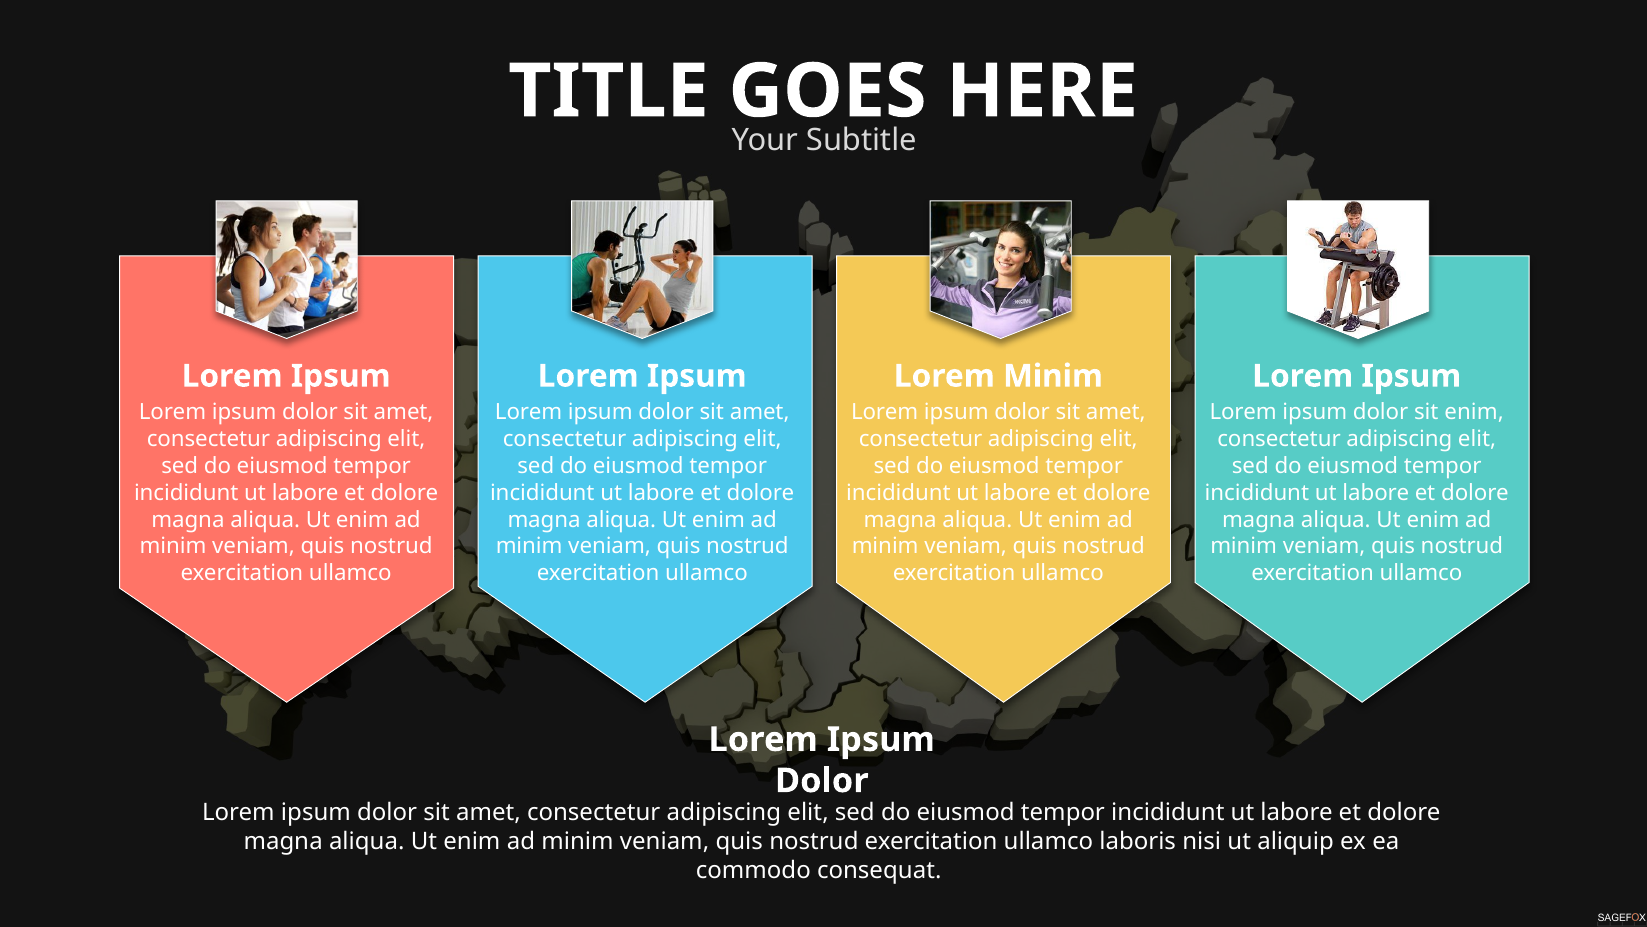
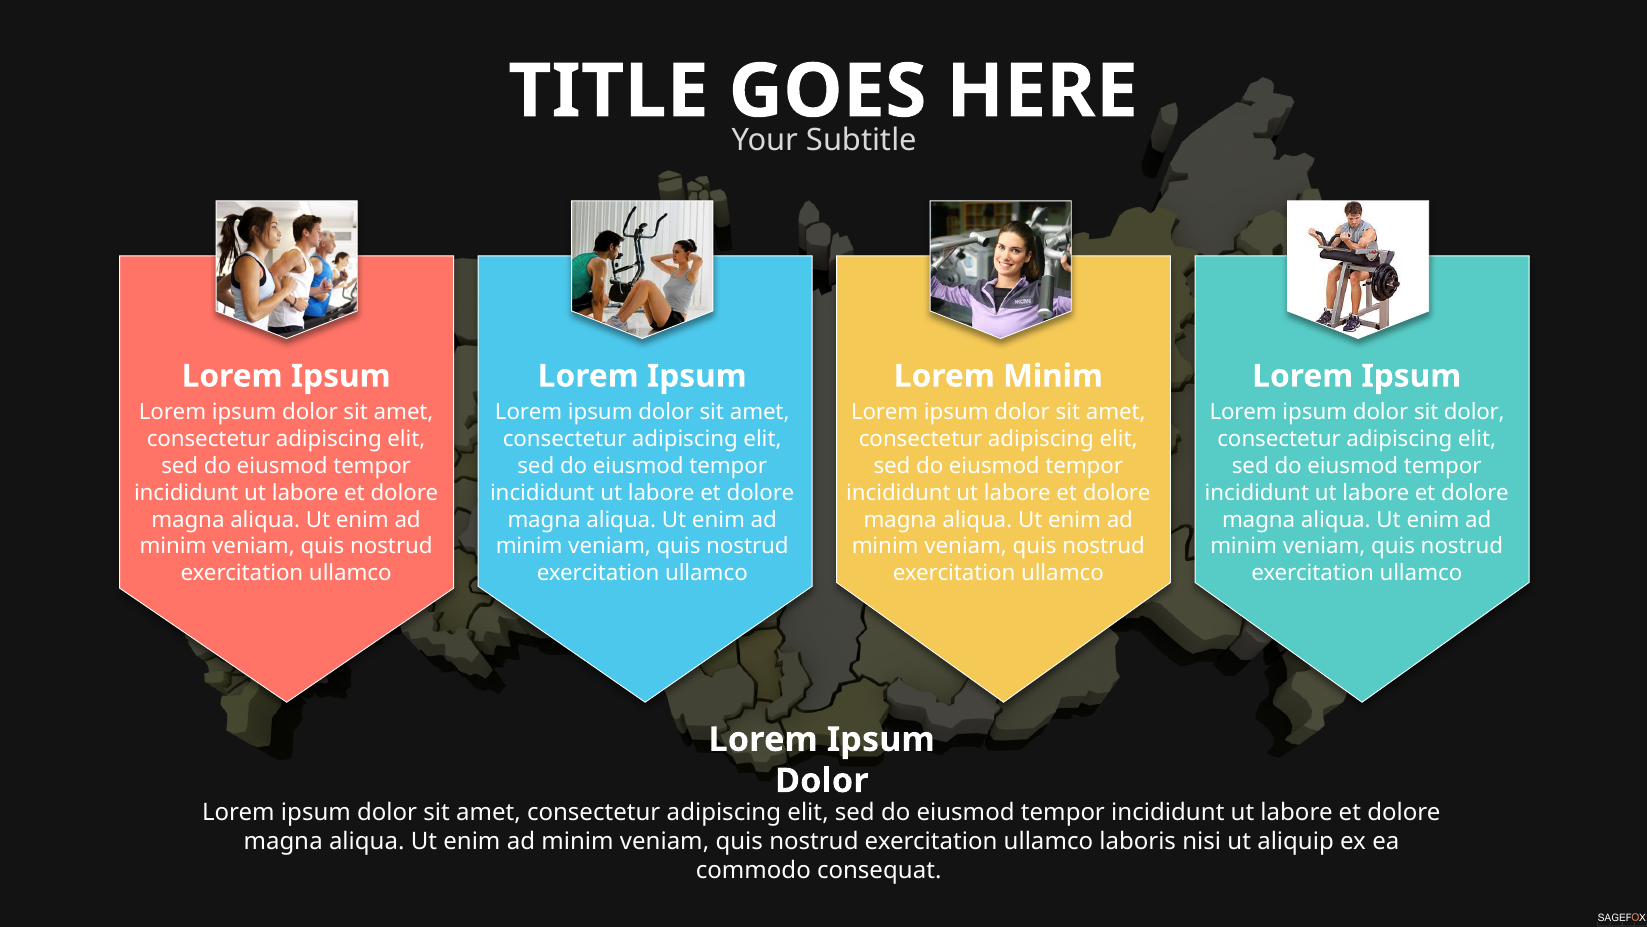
sit enim: enim -> dolor
